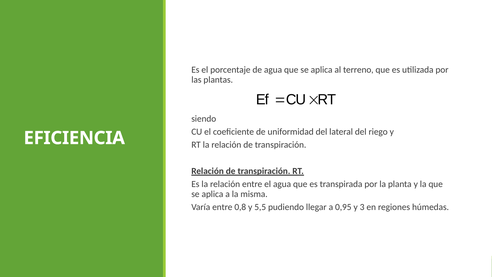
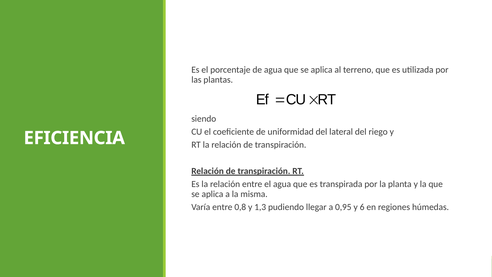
5,5: 5,5 -> 1,3
3: 3 -> 6
